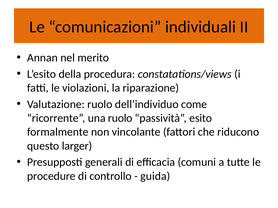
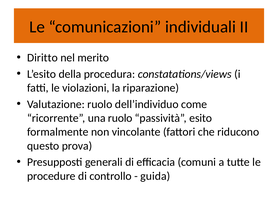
Annan: Annan -> Diritto
larger: larger -> prova
